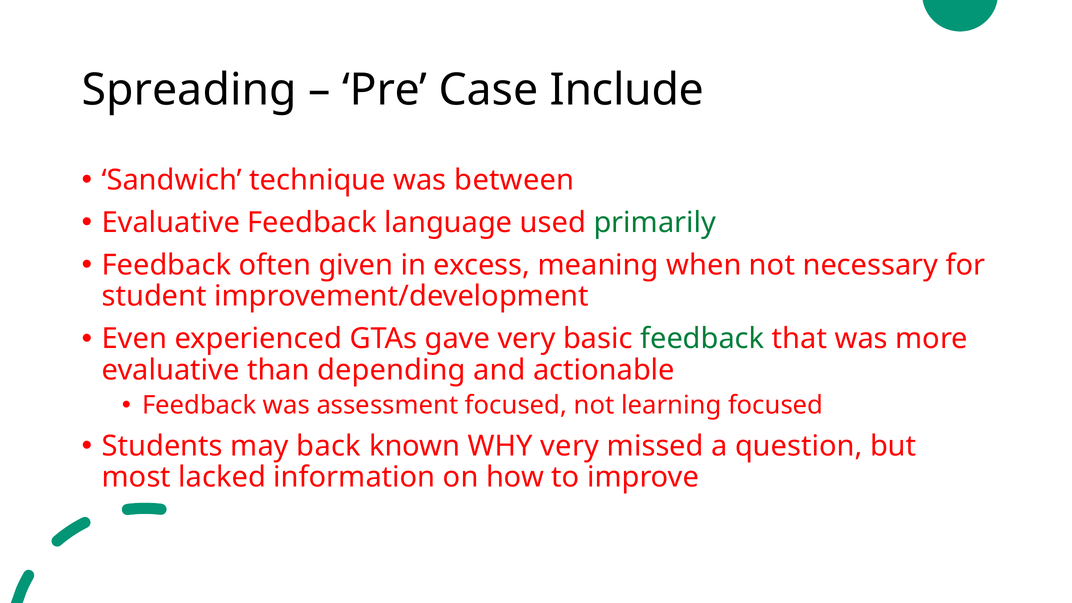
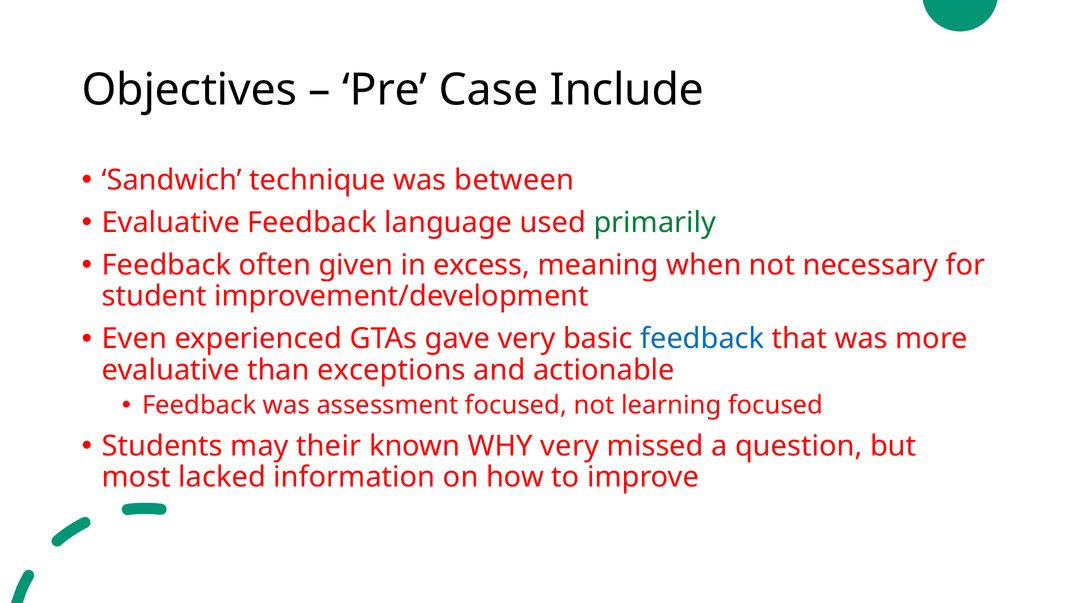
Spreading: Spreading -> Objectives
feedback at (702, 339) colour: green -> blue
depending: depending -> exceptions
back: back -> their
